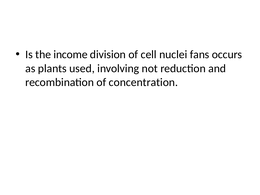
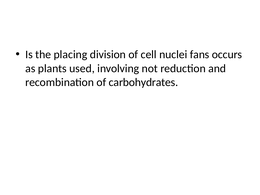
income: income -> placing
concentration: concentration -> carbohydrates
